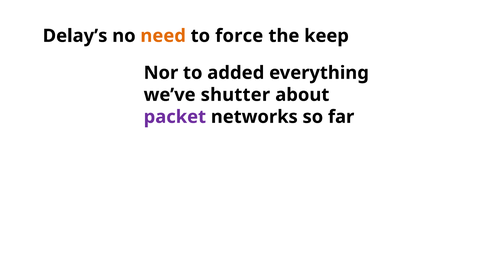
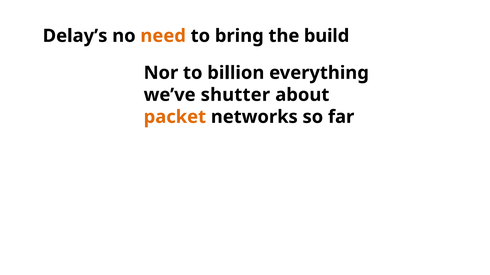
force: force -> bring
keep: keep -> build
added: added -> billion
packet colour: purple -> orange
